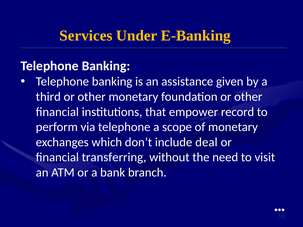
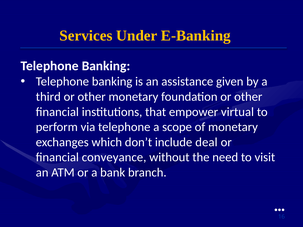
record: record -> virtual
transferring: transferring -> conveyance
